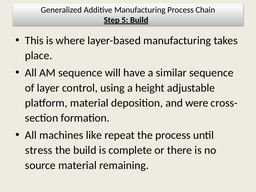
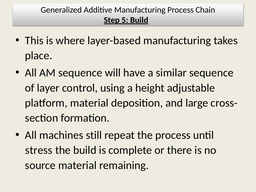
were: were -> large
like: like -> still
